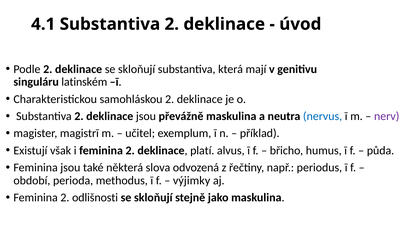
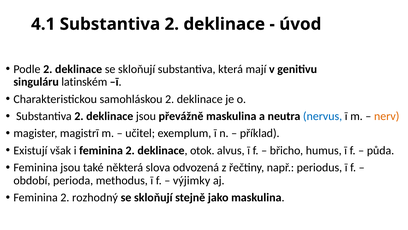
nerv colour: purple -> orange
platí: platí -> otok
odlišnosti: odlišnosti -> rozhodný
